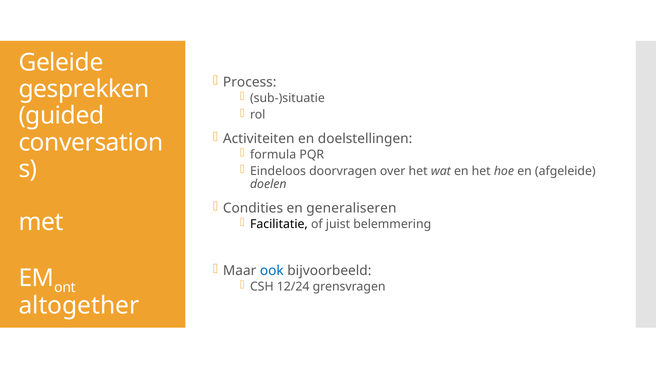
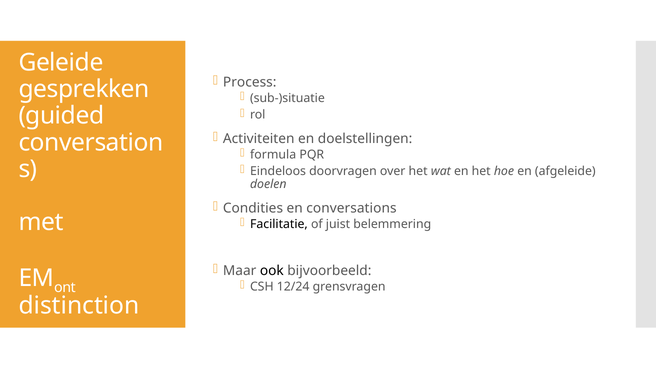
generaliseren: generaliseren -> conversations
ook colour: blue -> black
altogether: altogether -> distinction
